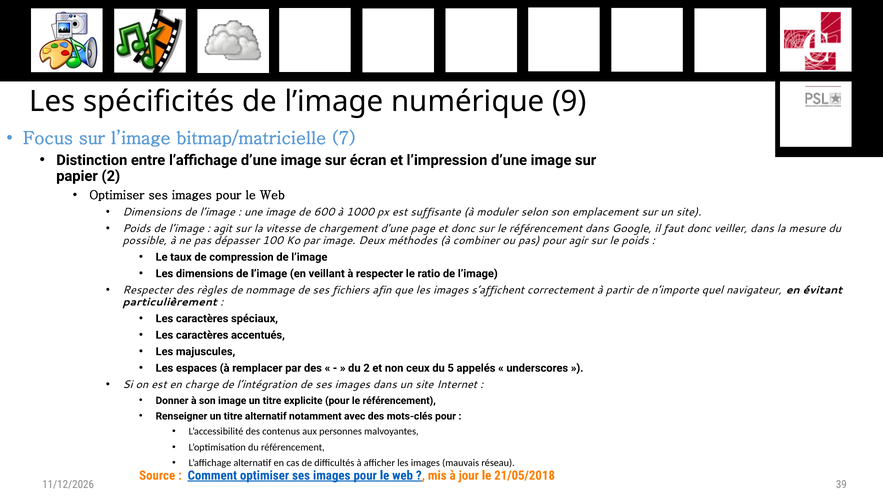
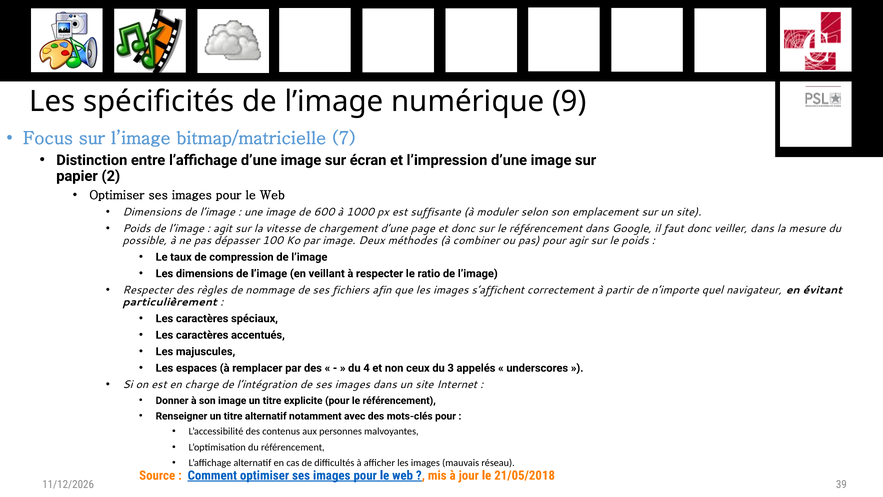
du 2: 2 -> 4
5: 5 -> 3
